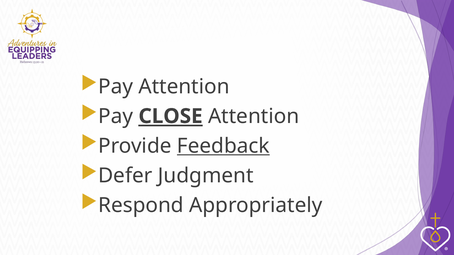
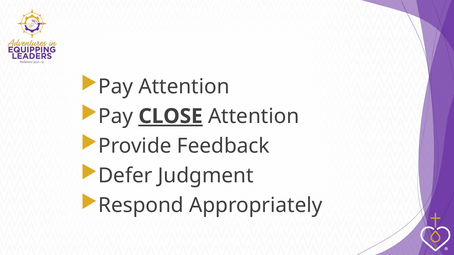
Feedback underline: present -> none
